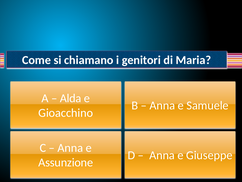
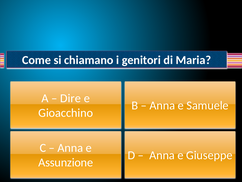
Alda: Alda -> Dire
